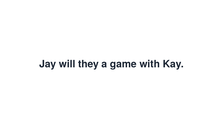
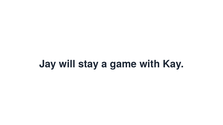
they: they -> stay
